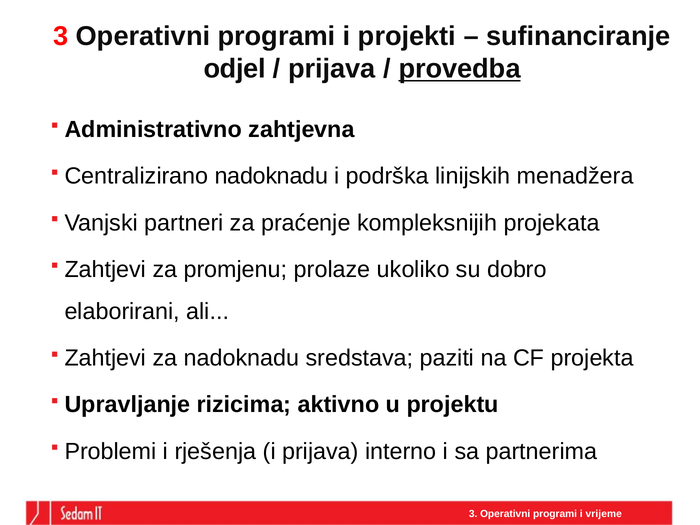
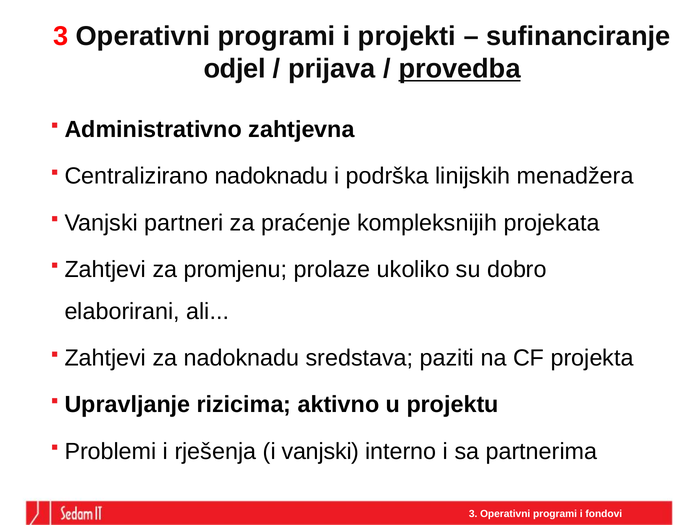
i prijava: prijava -> vanjski
vrijeme: vrijeme -> fondovi
